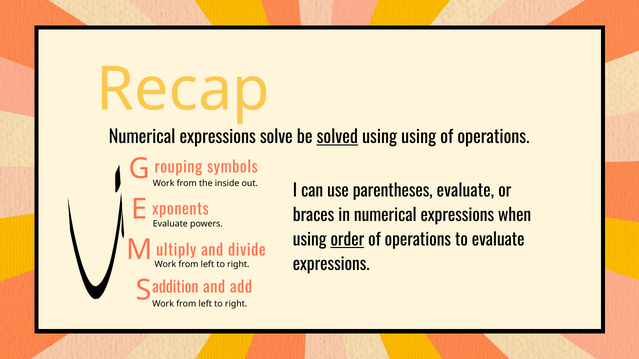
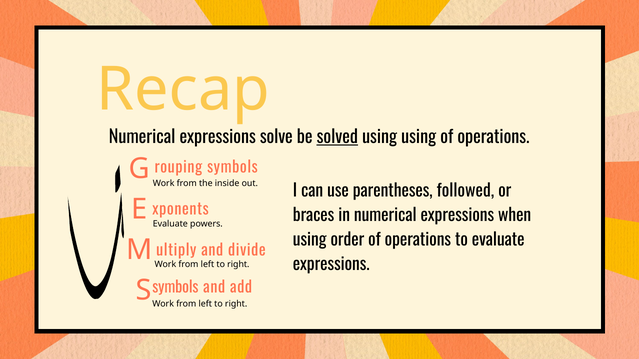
parentheses evaluate: evaluate -> followed
order underline: present -> none
addition at (175, 288): addition -> symbols
